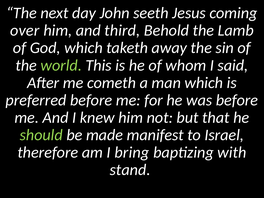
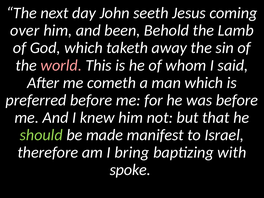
third: third -> been
world colour: light green -> pink
stand: stand -> spoke
